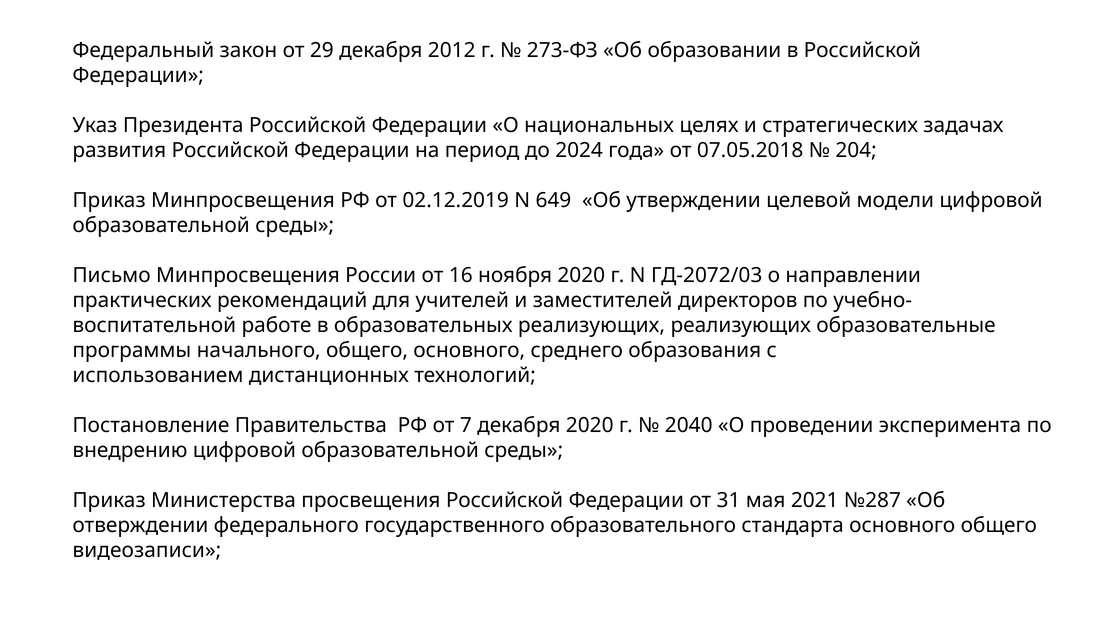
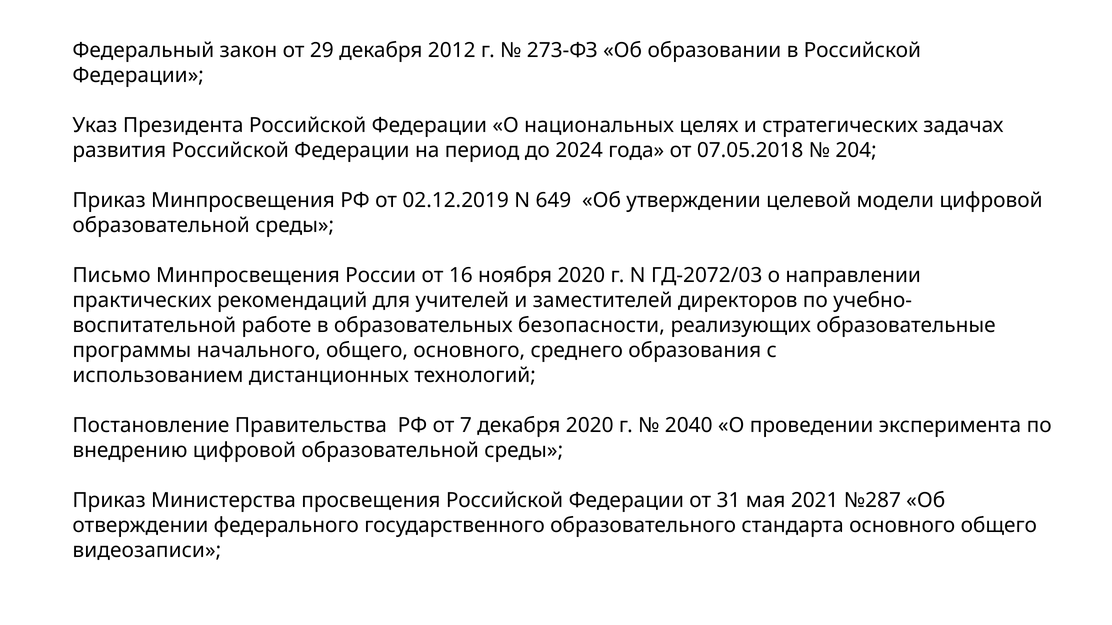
образовательных реализующих: реализующих -> безопасности
